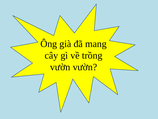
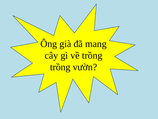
vườn at (60, 67): vườn -> trồng
